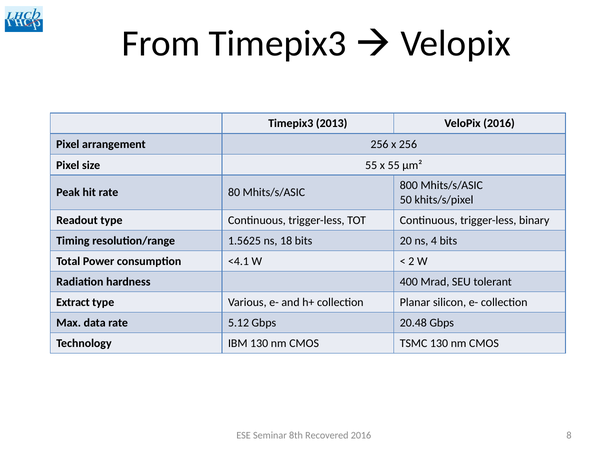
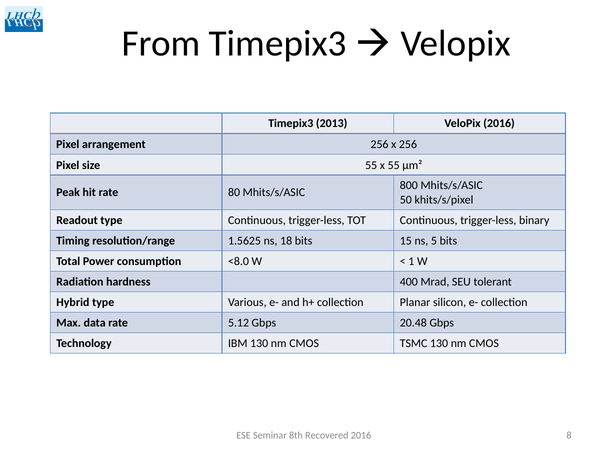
20: 20 -> 15
4: 4 -> 5
<4.1: <4.1 -> <8.0
2: 2 -> 1
Extract: Extract -> Hybrid
